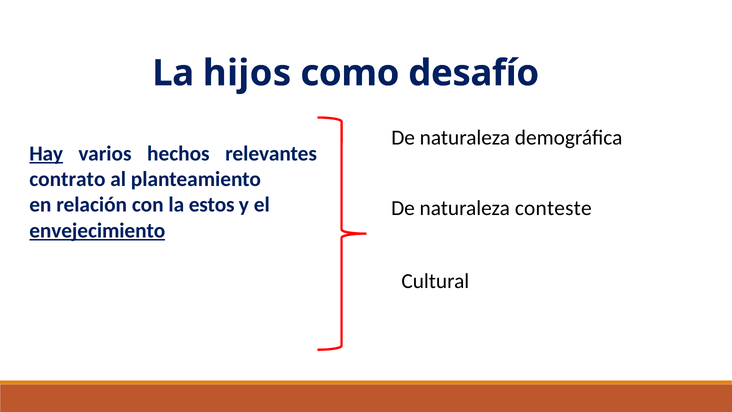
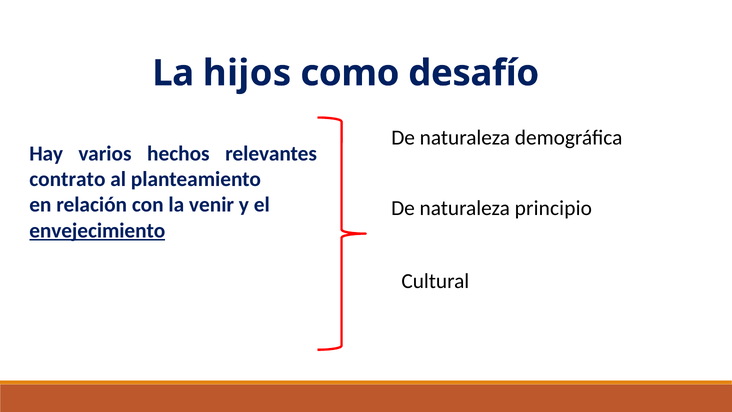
Hay underline: present -> none
estos: estos -> venir
conteste: conteste -> principio
